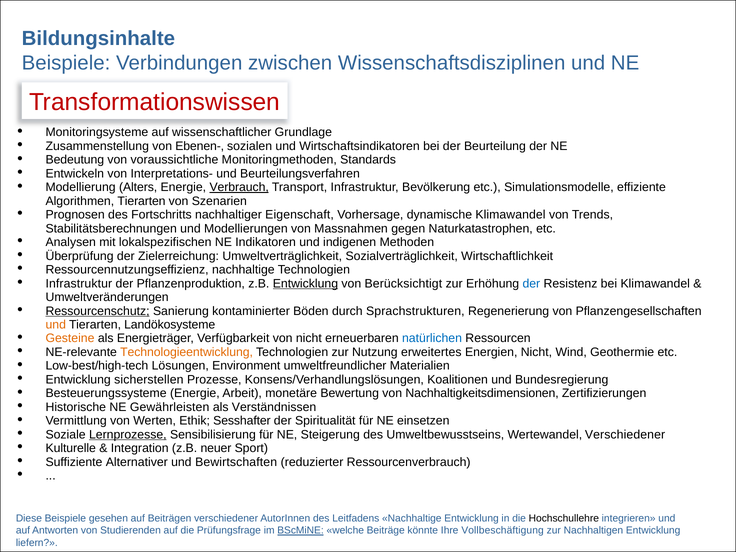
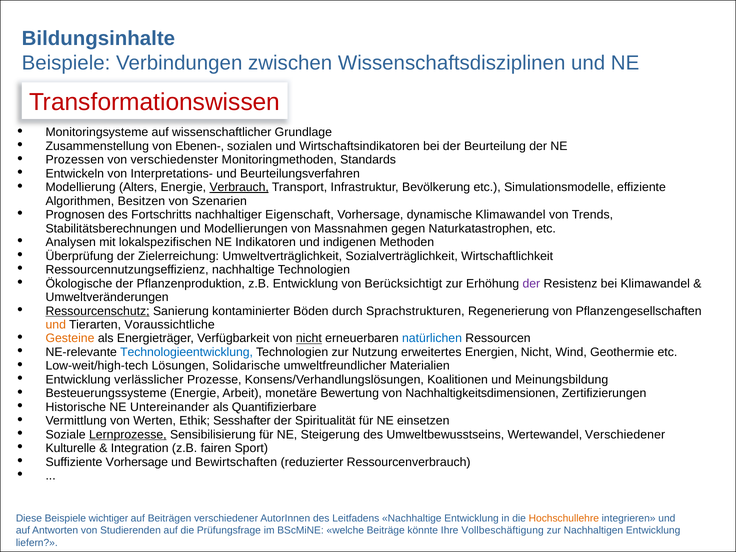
Bedeutung: Bedeutung -> Prozessen
voraussichtliche: voraussichtliche -> verschiedenster
Algorithmen Tierarten: Tierarten -> Besitzen
Infrastruktur at (79, 283): Infrastruktur -> Ökologische
Entwicklung at (305, 283) underline: present -> none
der at (531, 283) colour: blue -> purple
Landökosysteme: Landökosysteme -> Voraussichtliche
nicht at (309, 338) underline: none -> present
Technologieentwicklung colour: orange -> blue
Low-best/high-tech: Low-best/high-tech -> Low-weit/high-tech
Environment: Environment -> Solidarische
sicherstellen: sicherstellen -> verlässlicher
Bundesregierung: Bundesregierung -> Meinungsbildung
Gewährleisten: Gewährleisten -> Untereinander
Verständnissen: Verständnissen -> Quantifizierbare
neuer: neuer -> fairen
Suffiziente Alternativer: Alternativer -> Vorhersage
gesehen: gesehen -> wichtiger
Hochschullehre colour: black -> orange
BScMiNE underline: present -> none
